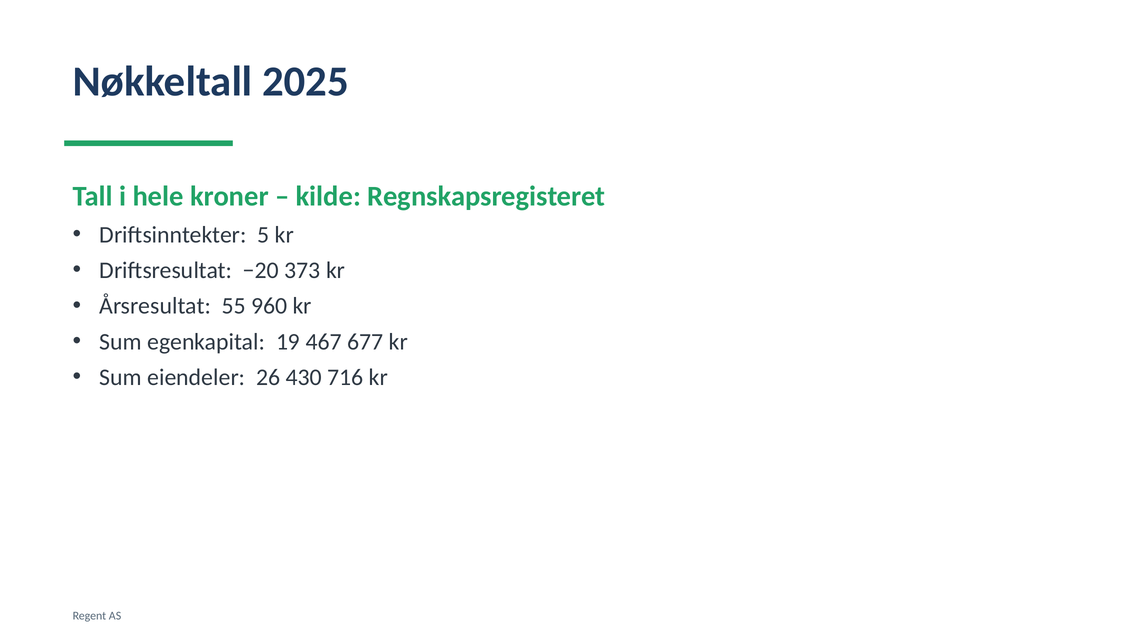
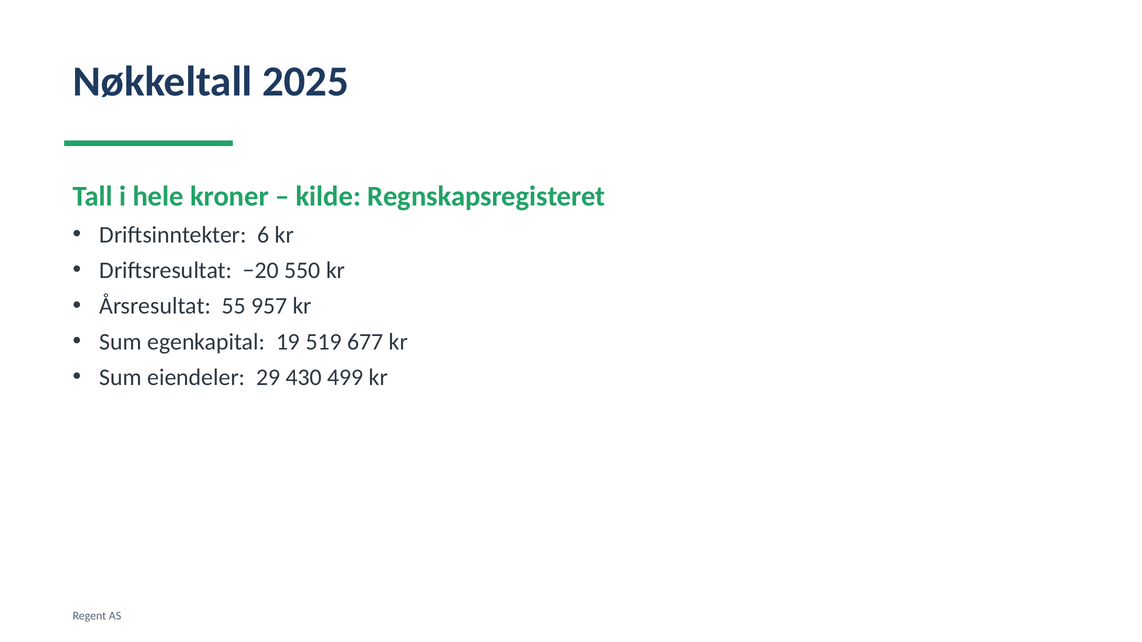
5: 5 -> 6
373: 373 -> 550
960: 960 -> 957
467: 467 -> 519
26: 26 -> 29
716: 716 -> 499
